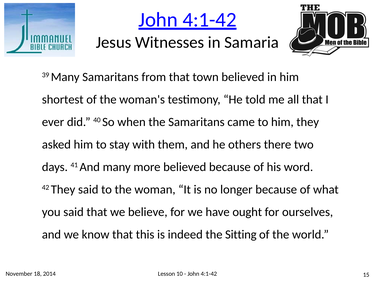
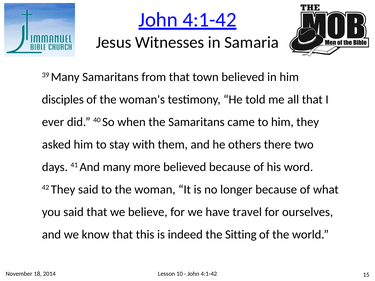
shortest: shortest -> disciples
ought: ought -> travel
